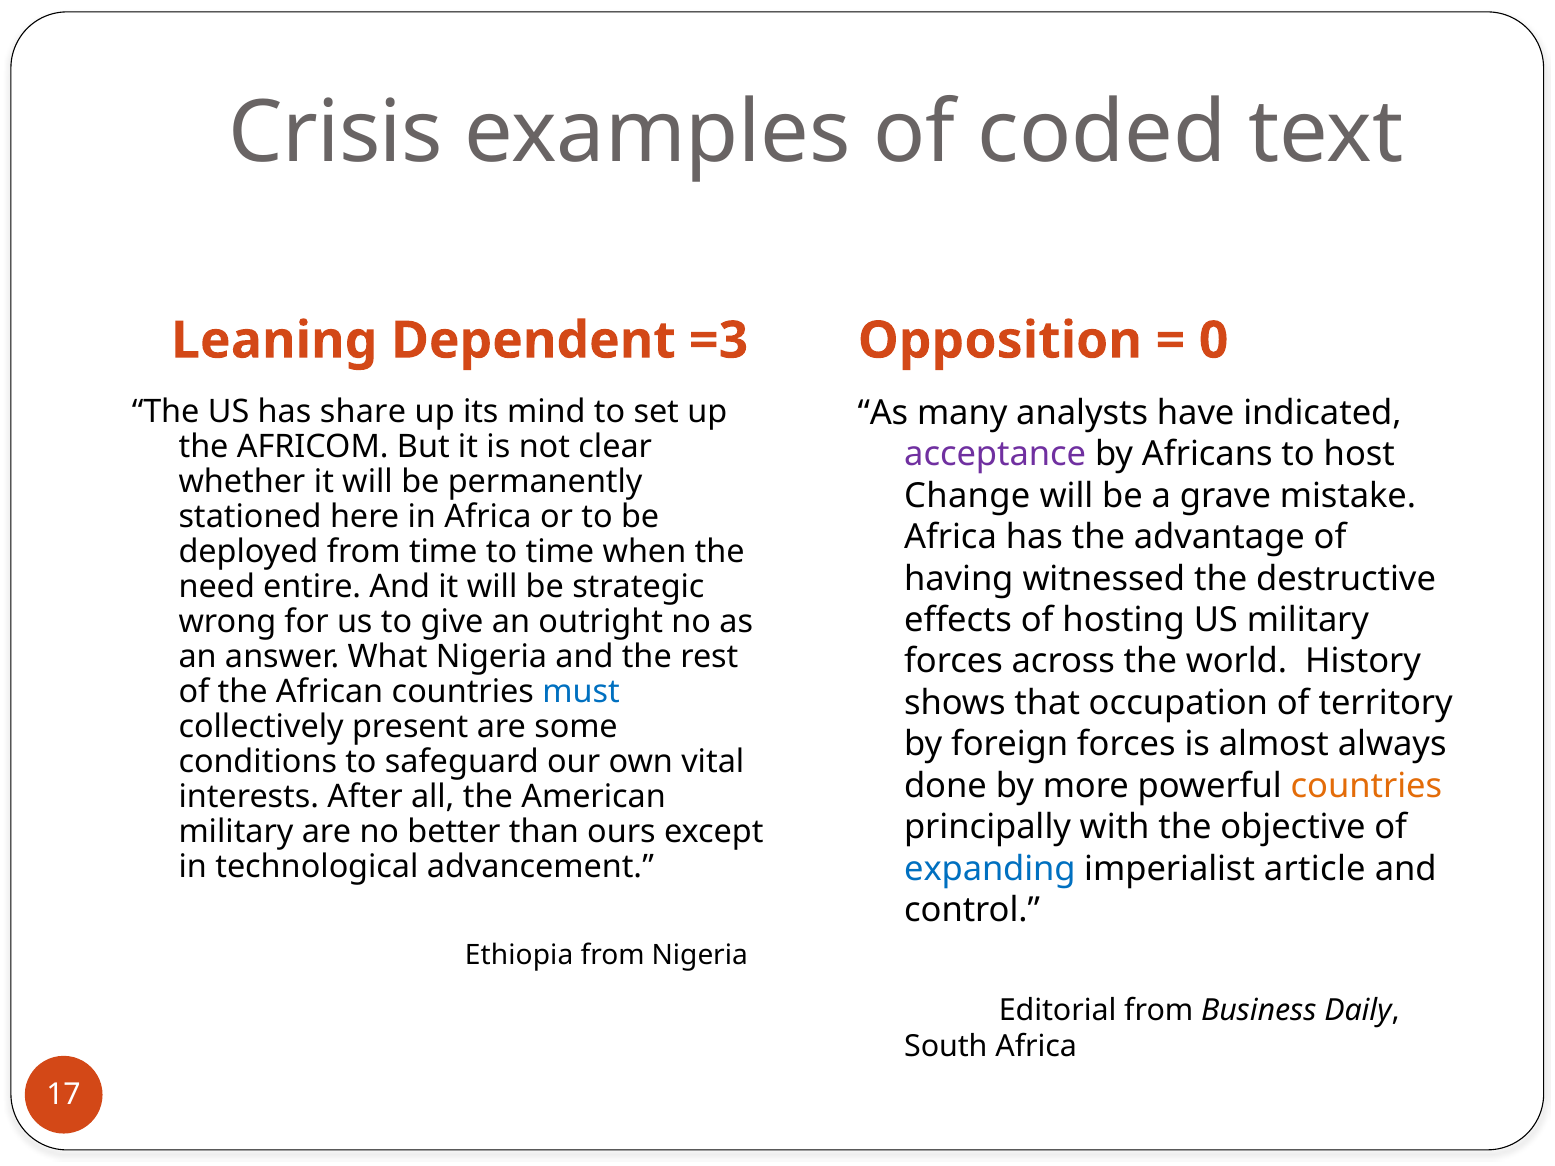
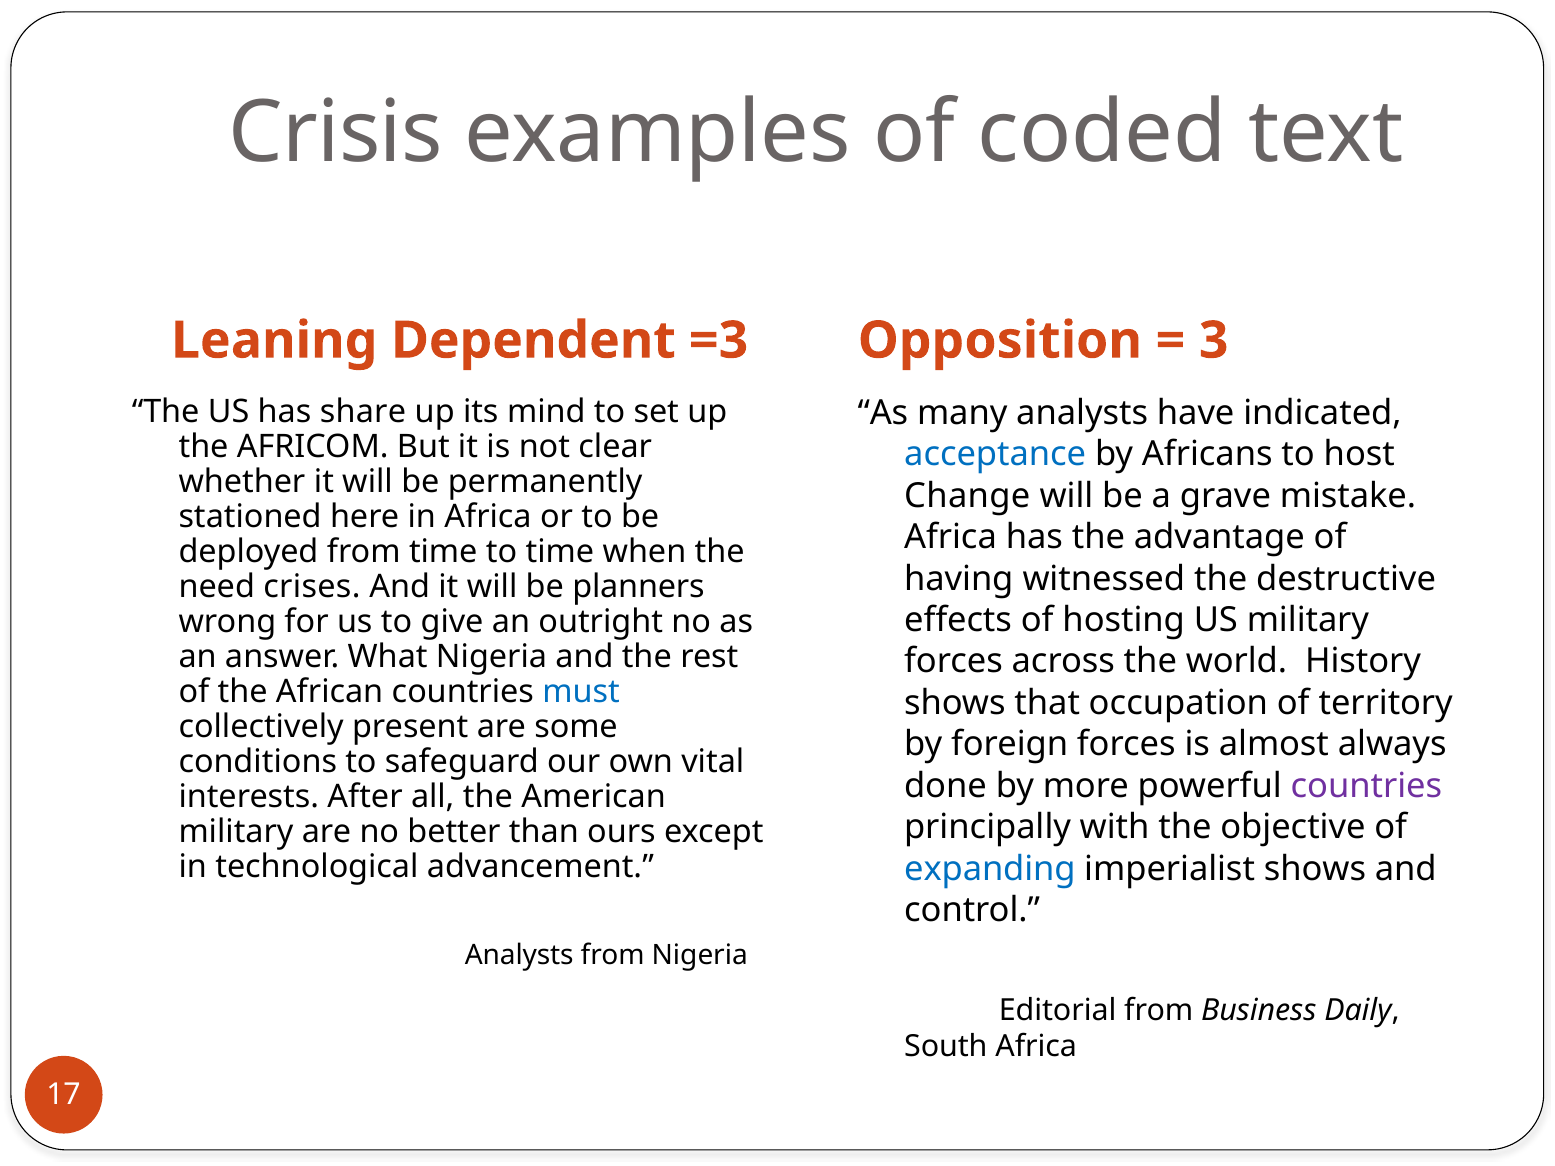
0: 0 -> 3
acceptance colour: purple -> blue
entire: entire -> crises
strategic: strategic -> planners
countries at (1366, 786) colour: orange -> purple
imperialist article: article -> shows
Ethiopia at (519, 955): Ethiopia -> Analysts
